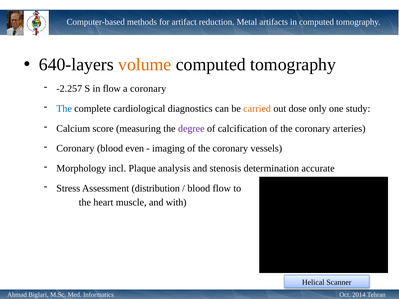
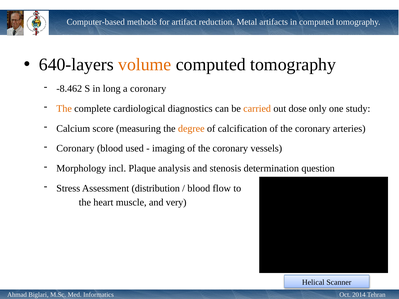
-2.257: -2.257 -> -8.462
in flow: flow -> long
The at (64, 109) colour: blue -> orange
degree colour: purple -> orange
even: even -> used
accurate: accurate -> question
with: with -> very
